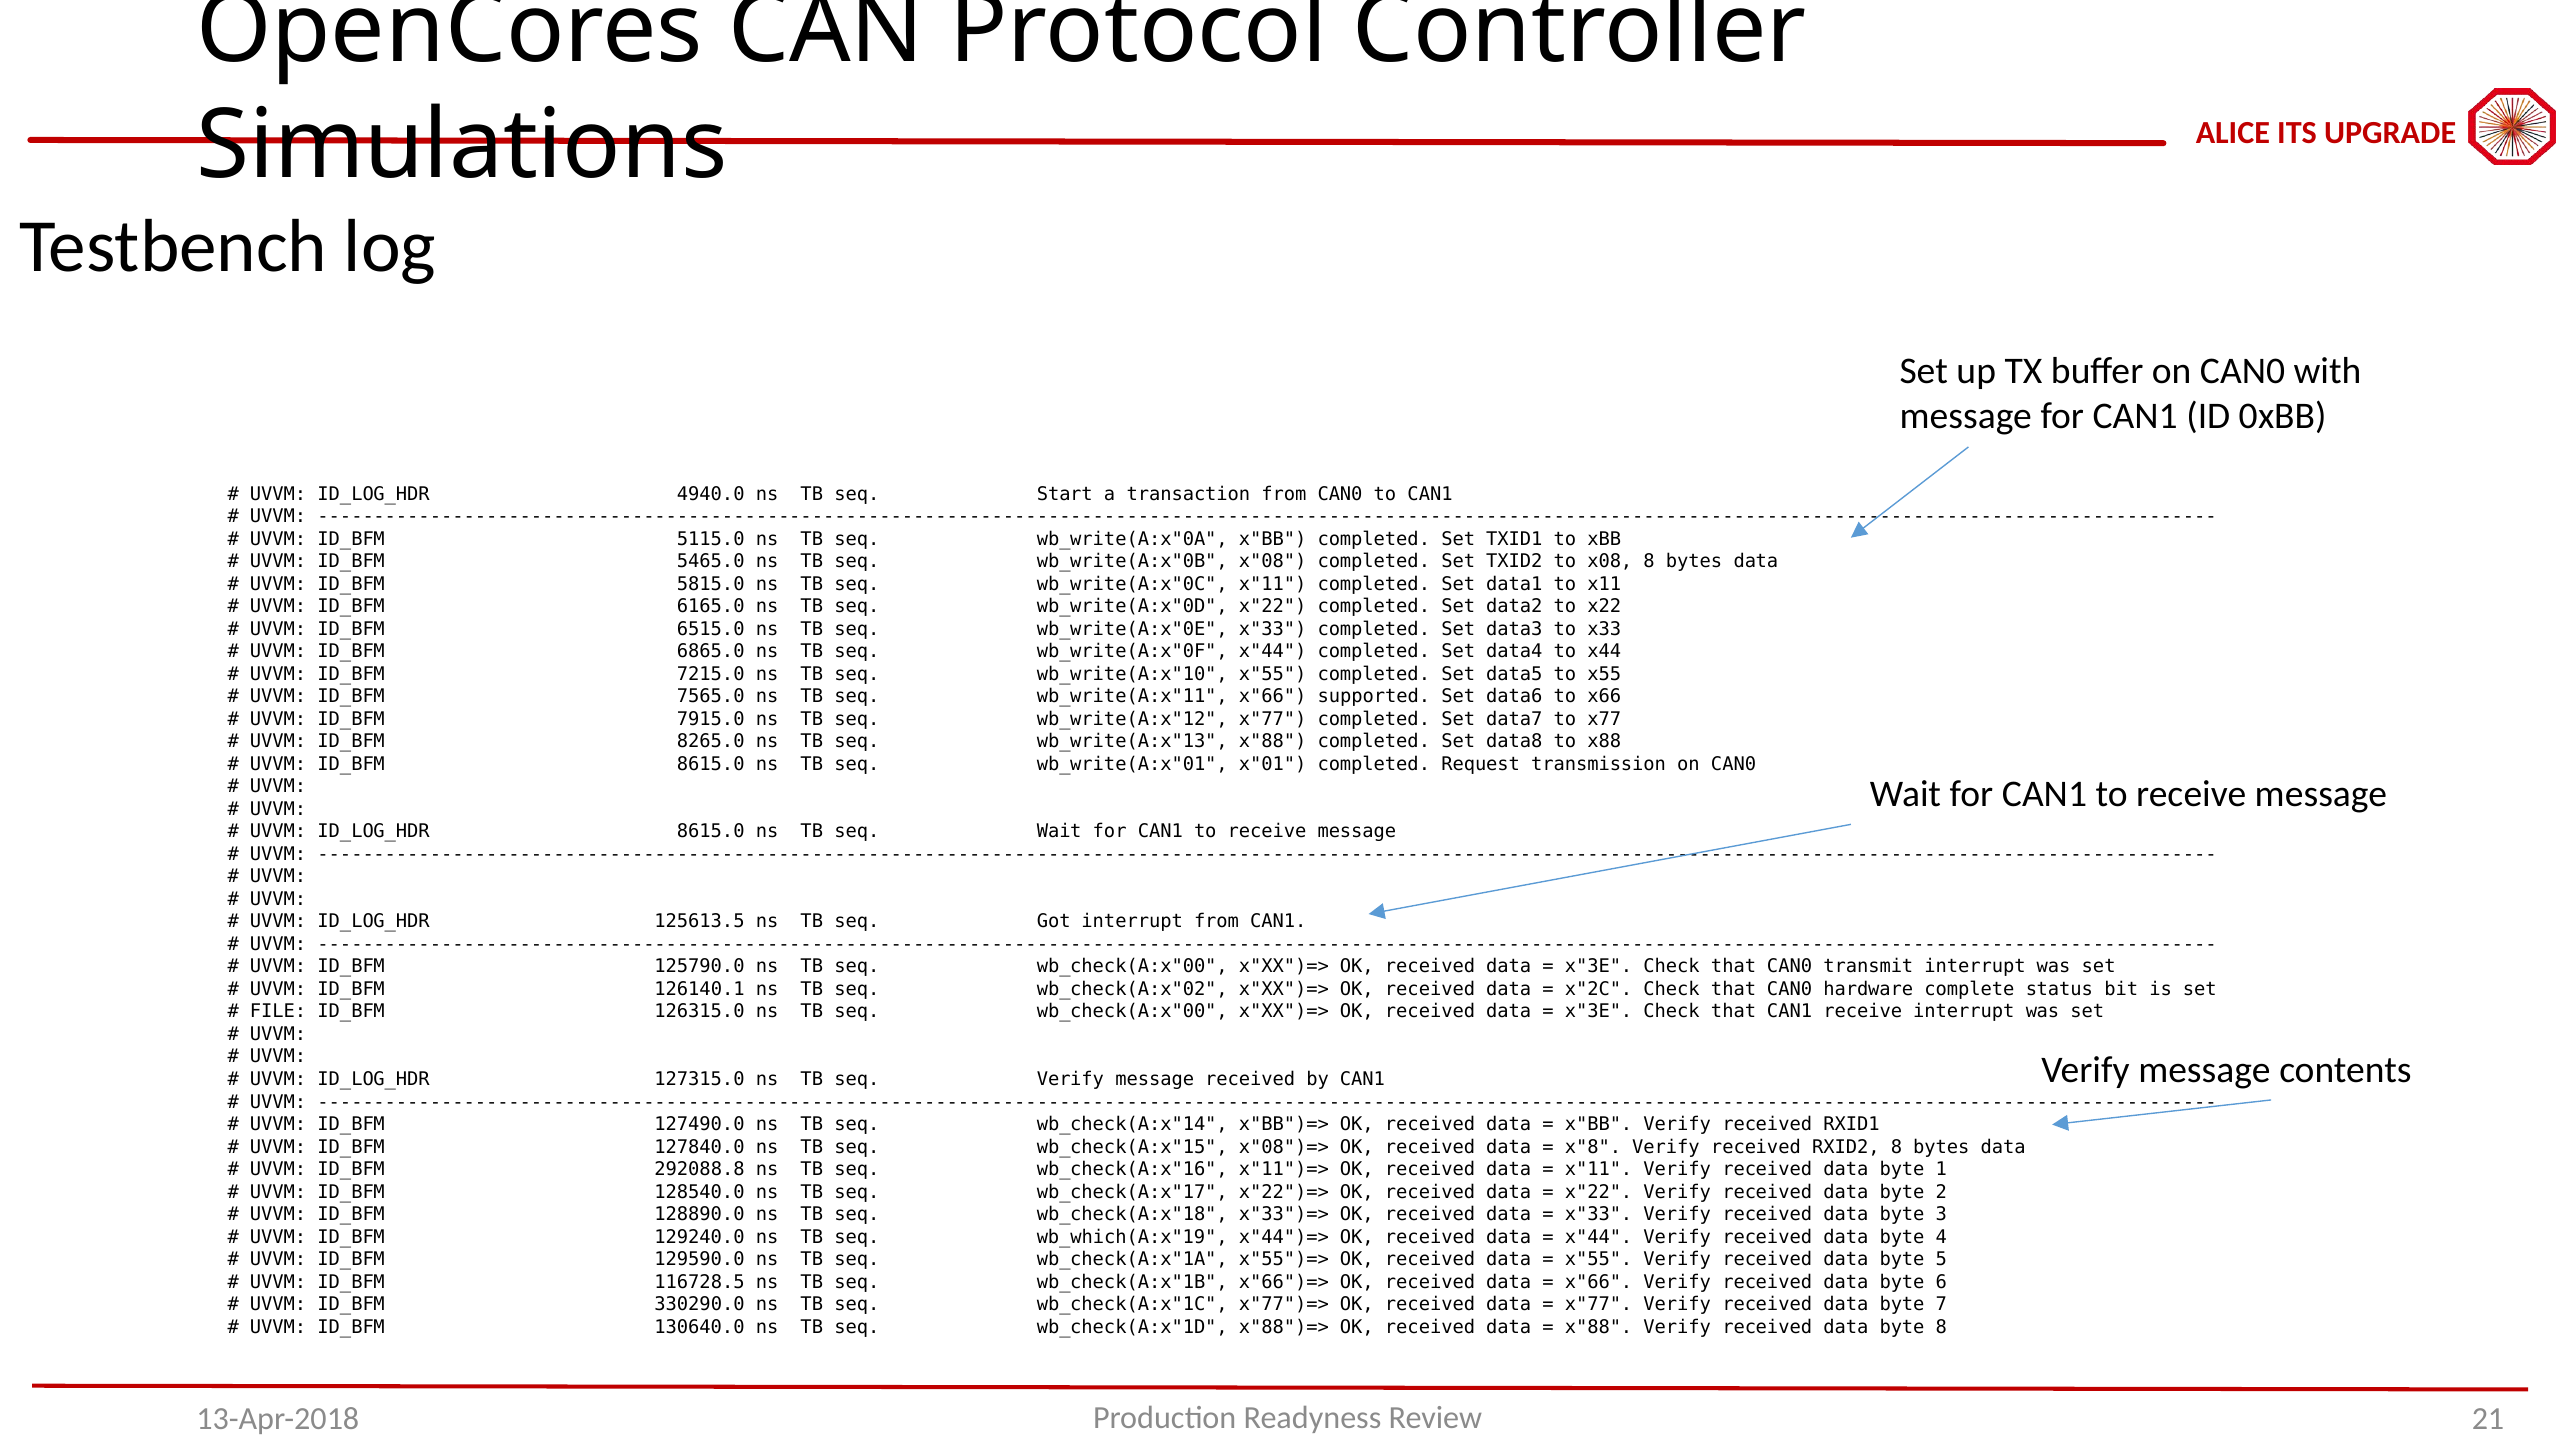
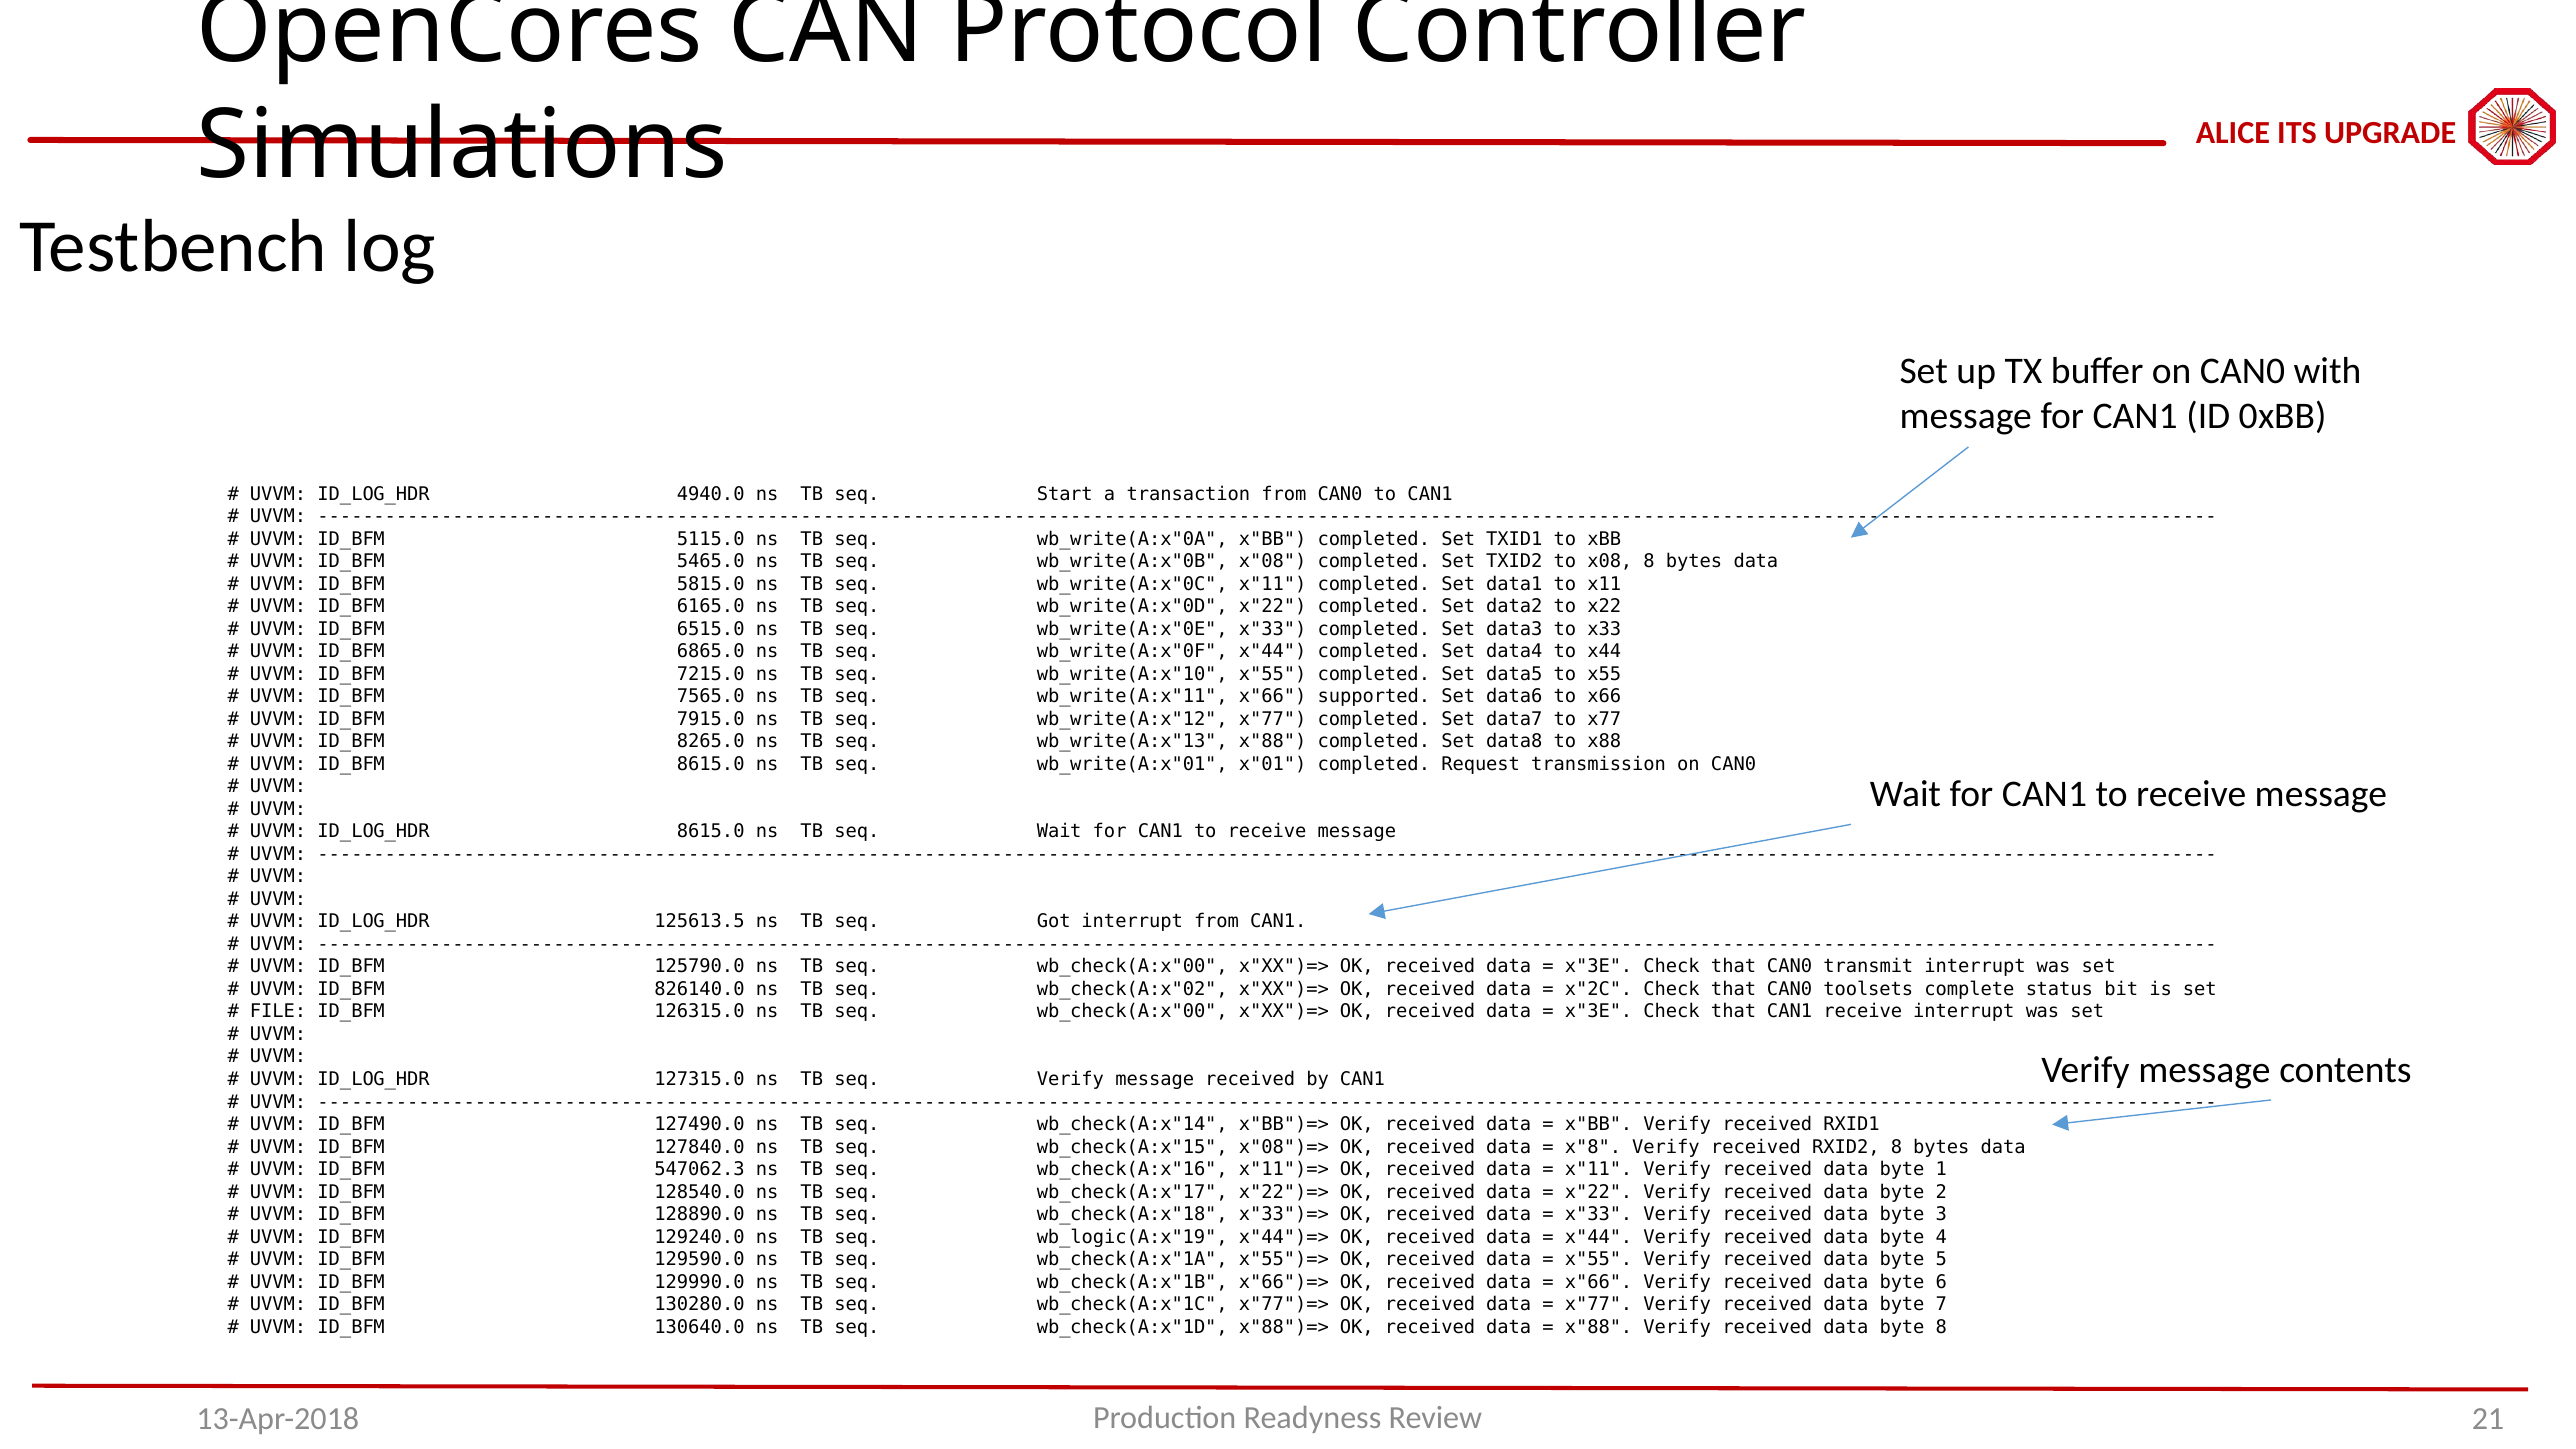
126140.1: 126140.1 -> 826140.0
hardware: hardware -> toolsets
292088.8: 292088.8 -> 547062.3
wb_which(A:x"19: wb_which(A:x"19 -> wb_logic(A:x"19
116728.5: 116728.5 -> 129990.0
330290.0: 330290.0 -> 130280.0
